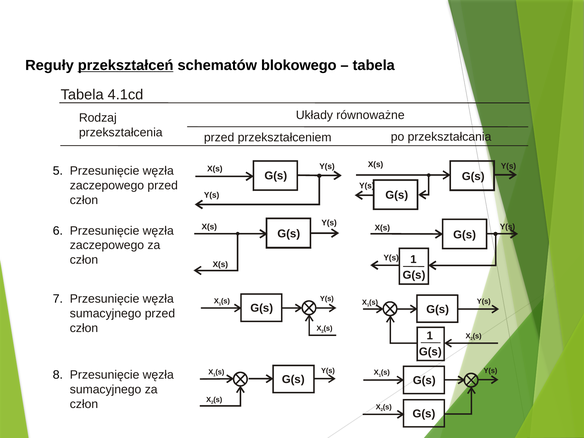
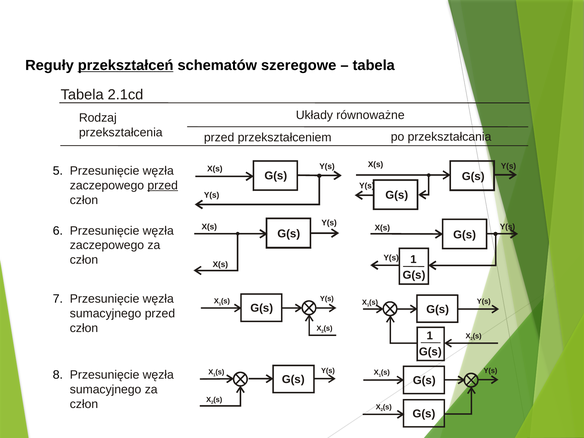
blokowego: blokowego -> szeregowe
4.1cd: 4.1cd -> 2.1cd
przed at (163, 185) underline: none -> present
